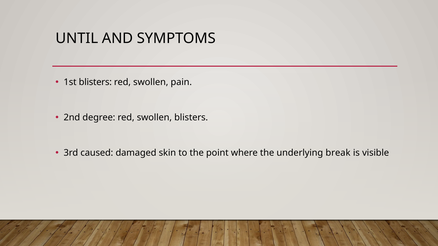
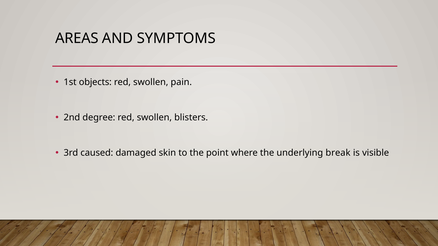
UNTIL: UNTIL -> AREAS
1st blisters: blisters -> objects
